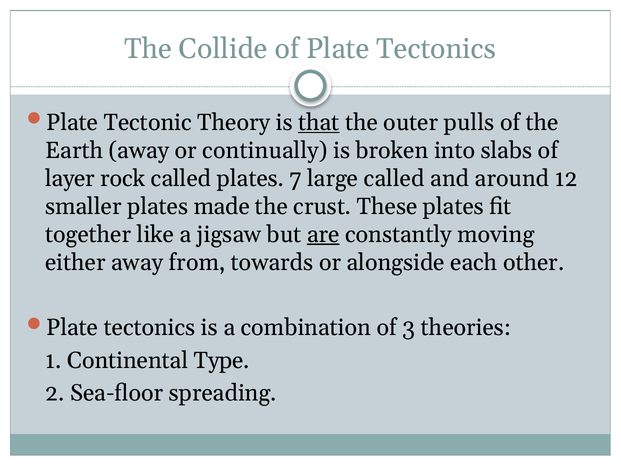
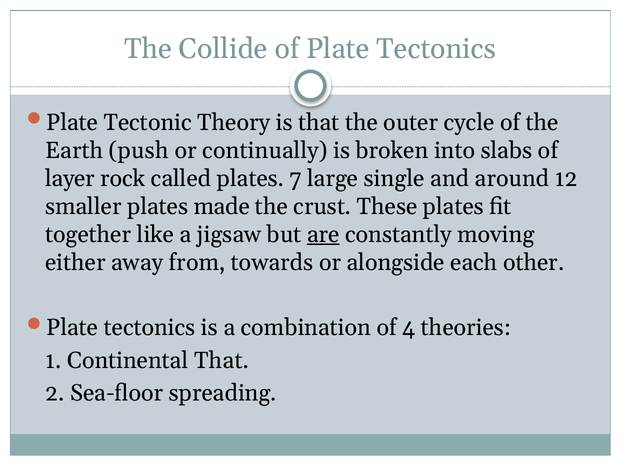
that at (319, 122) underline: present -> none
pulls: pulls -> cycle
Earth away: away -> push
large called: called -> single
3: 3 -> 4
Continental Type: Type -> That
